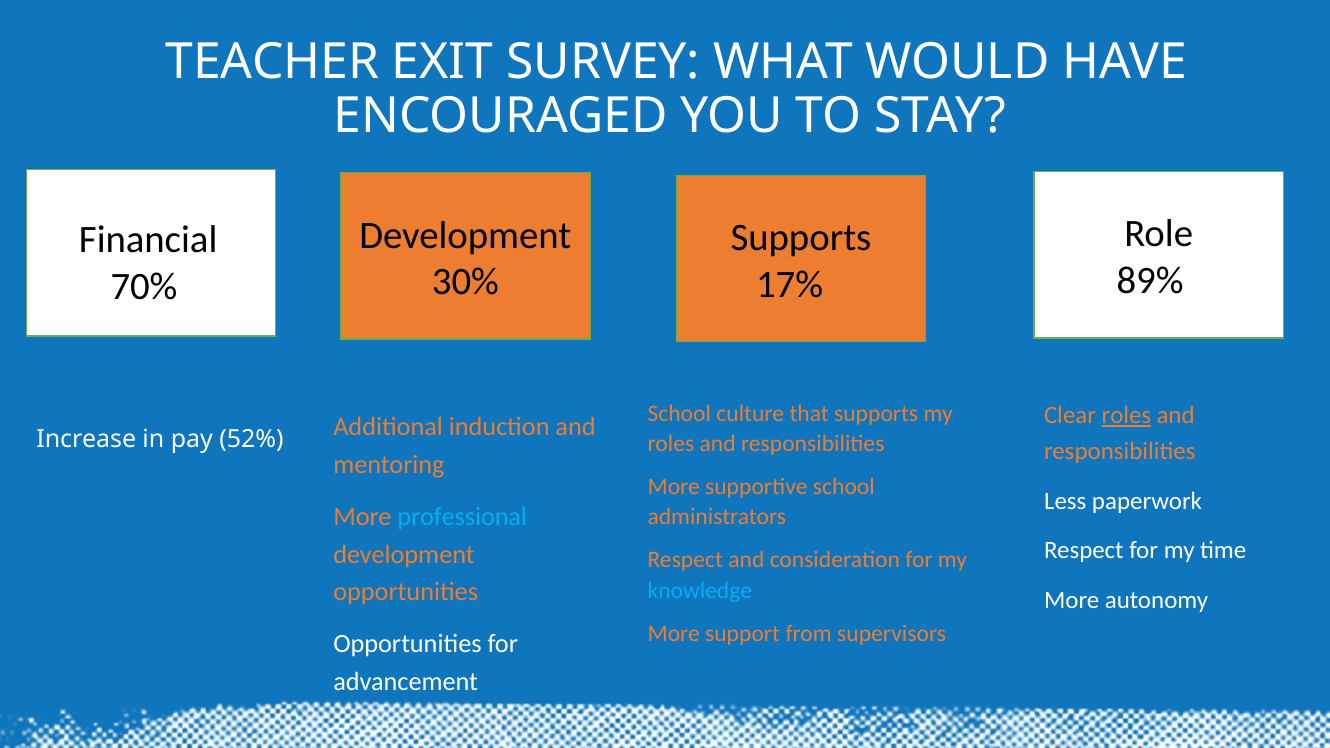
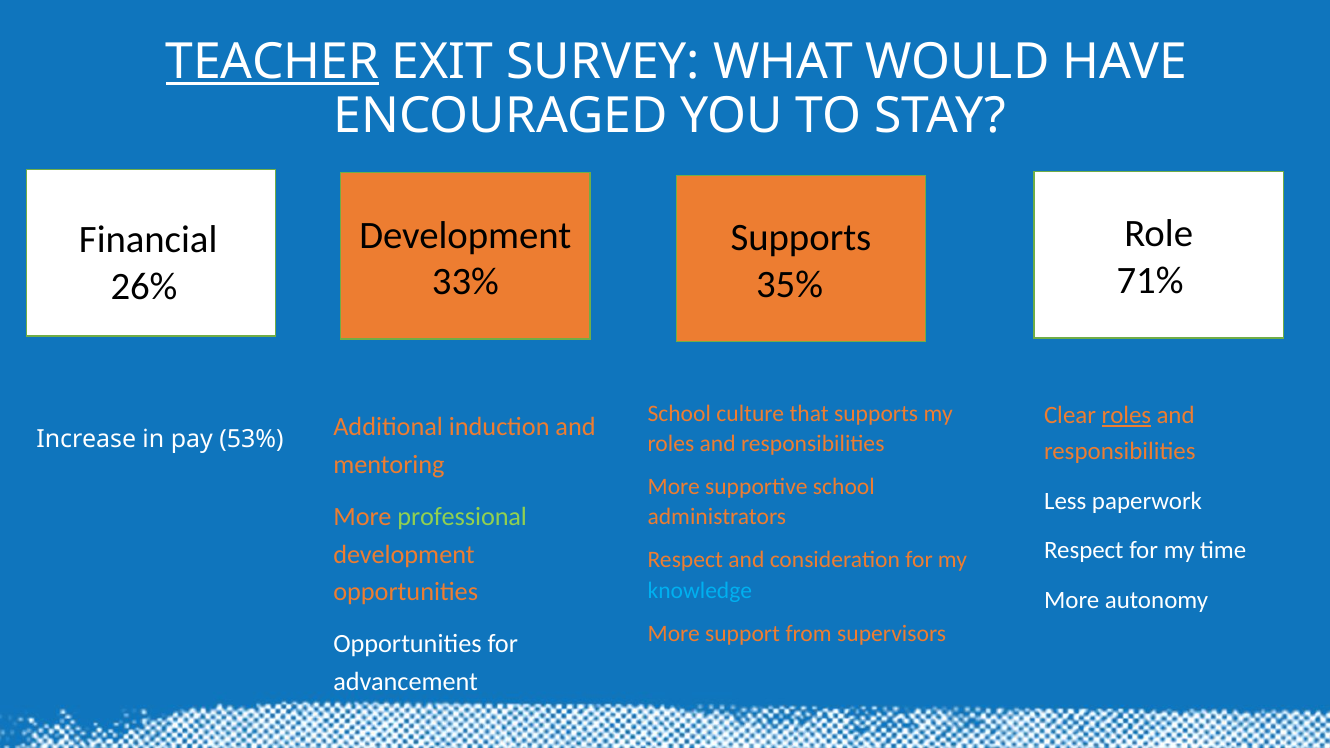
TEACHER underline: none -> present
89%: 89% -> 71%
30%: 30% -> 33%
17%: 17% -> 35%
70%: 70% -> 26%
52%: 52% -> 53%
professional colour: light blue -> light green
